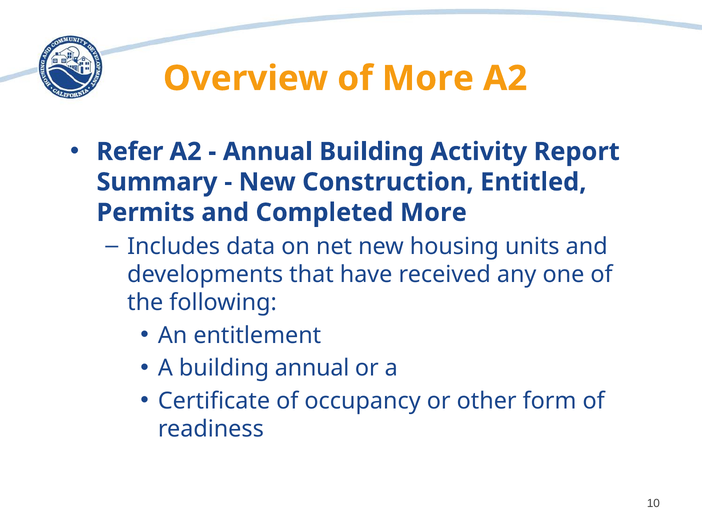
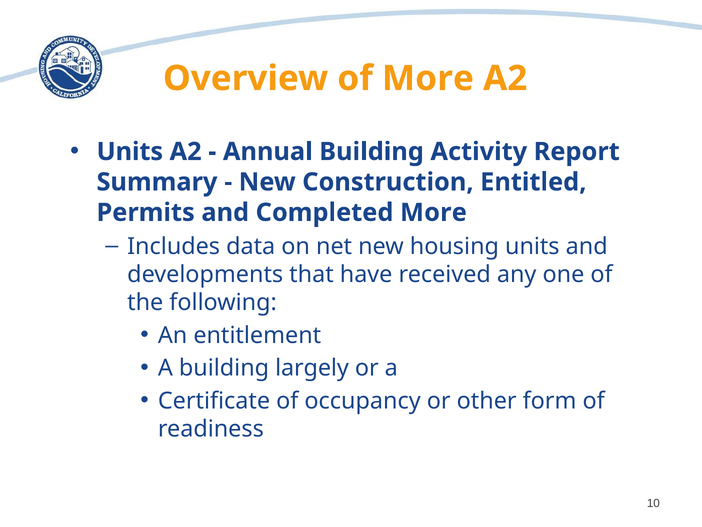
Refer at (130, 152): Refer -> Units
building annual: annual -> largely
